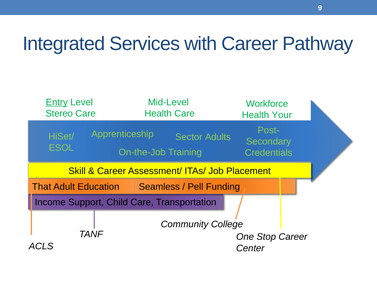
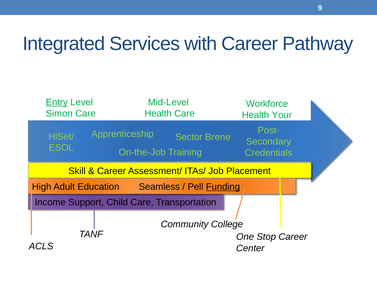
Stereo: Stereo -> Simon
Adults: Adults -> Brene
That: That -> High
Funding underline: none -> present
